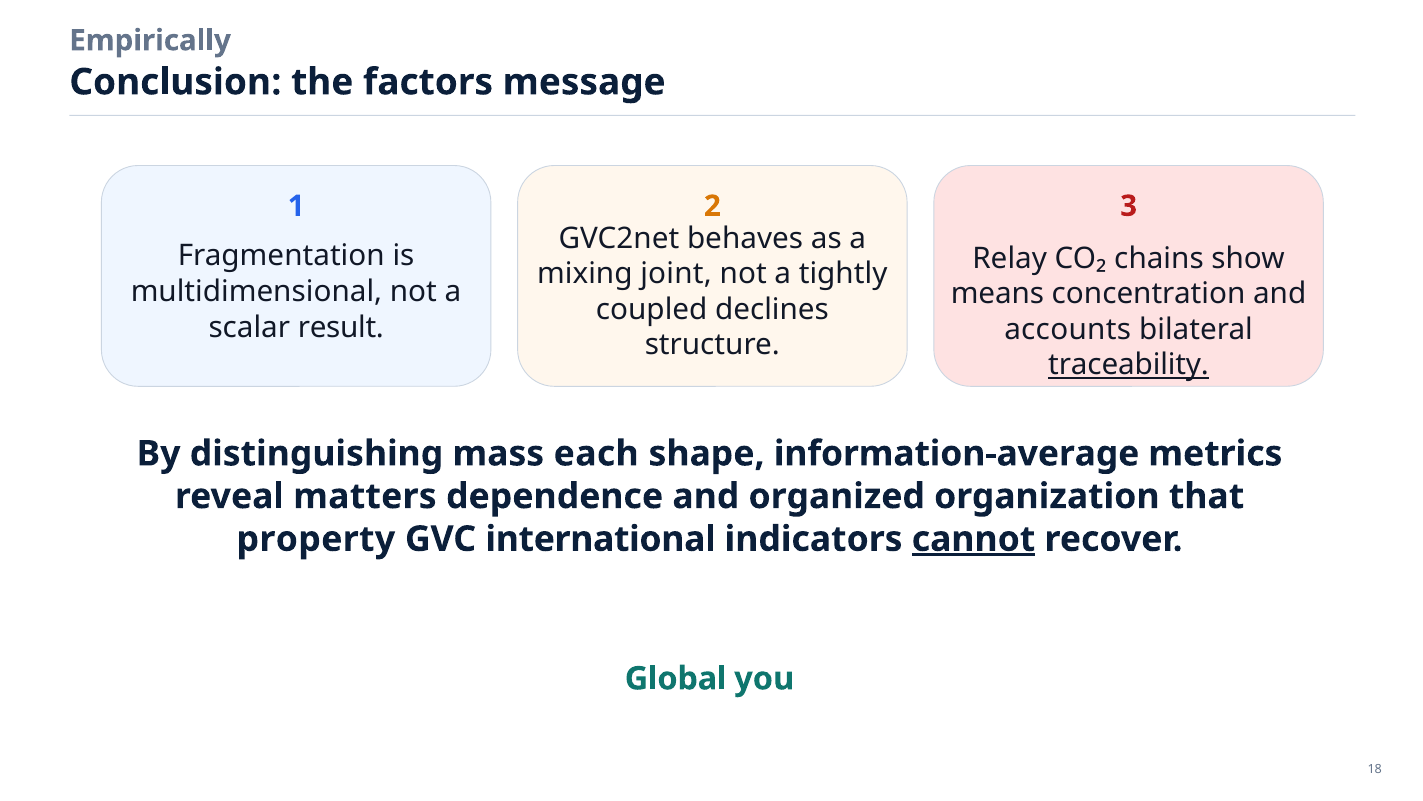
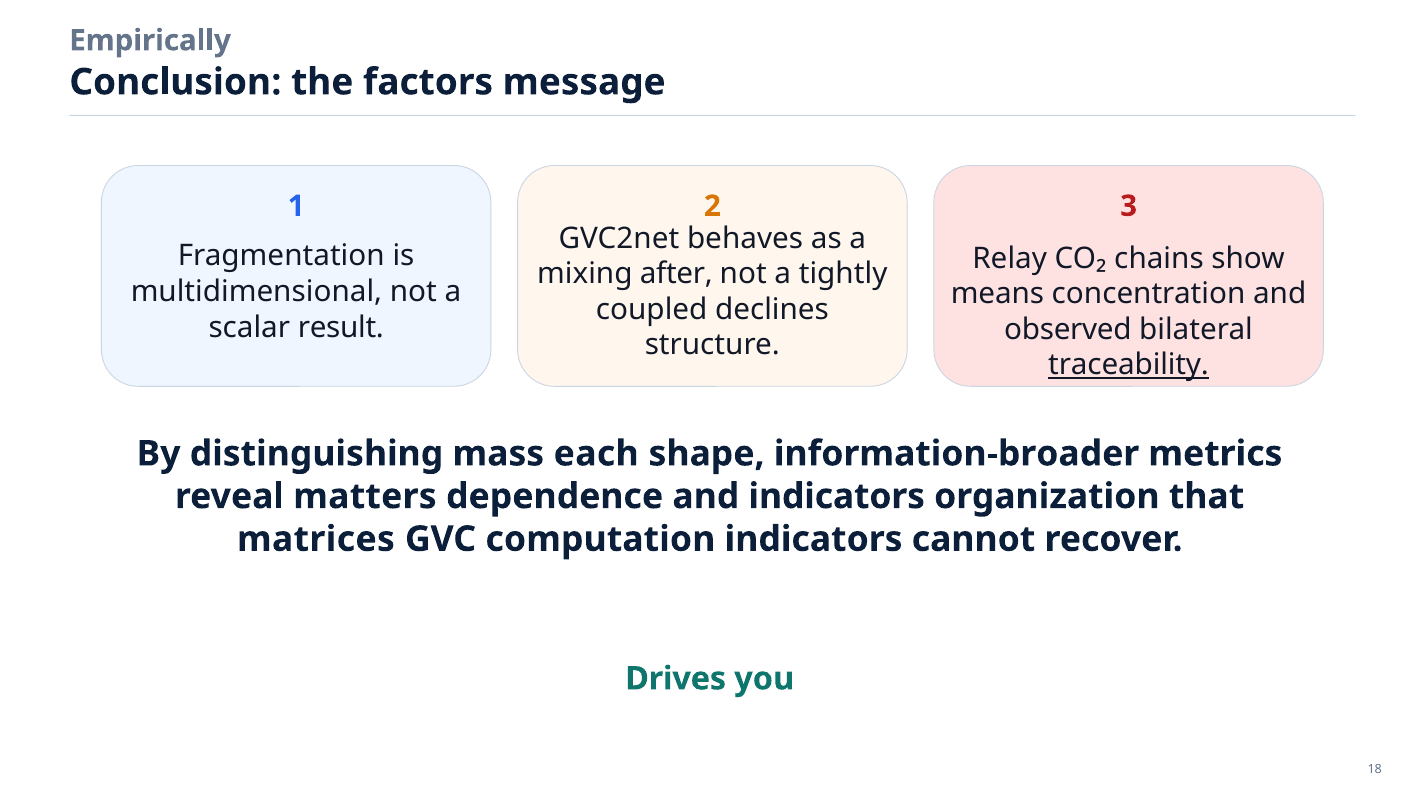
joint: joint -> after
accounts: accounts -> observed
information-average: information-average -> information-broader
and organized: organized -> indicators
property: property -> matrices
international: international -> computation
cannot underline: present -> none
Global: Global -> Drives
